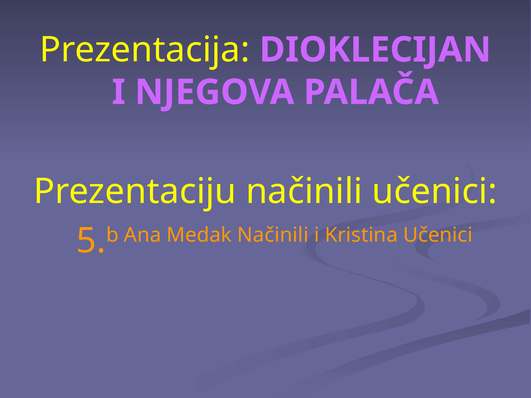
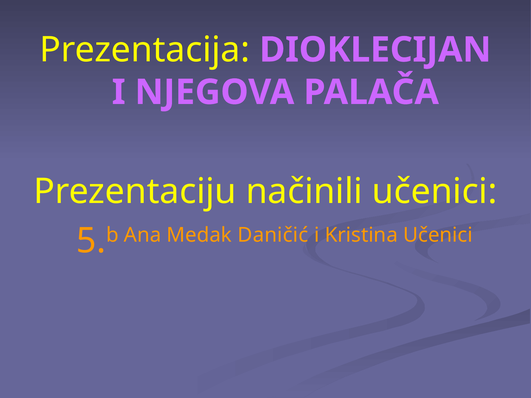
Medak Načinili: Načinili -> Daničić
